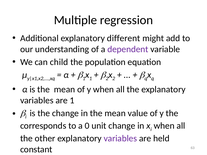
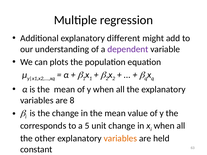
child: child -> plots
are 1: 1 -> 8
0: 0 -> 5
variables at (120, 139) colour: purple -> orange
